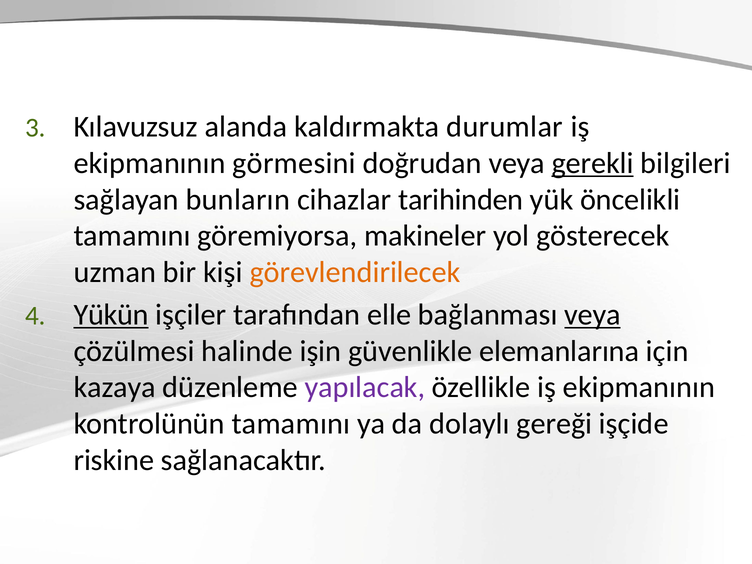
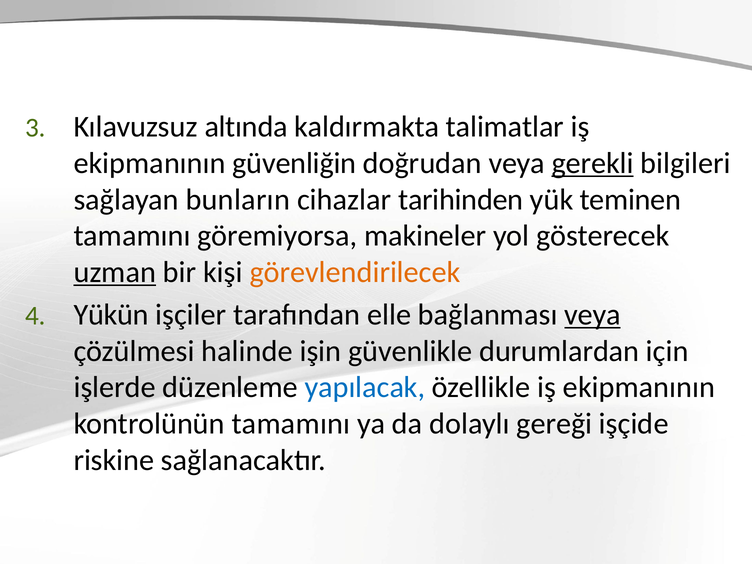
alanda: alanda -> altında
durumlar: durumlar -> talimatlar
görmesini: görmesini -> güvenliğin
öncelikli: öncelikli -> teminen
uzman underline: none -> present
Yükün underline: present -> none
elemanlarına: elemanlarına -> durumlardan
kazaya: kazaya -> işlerde
yapılacak colour: purple -> blue
